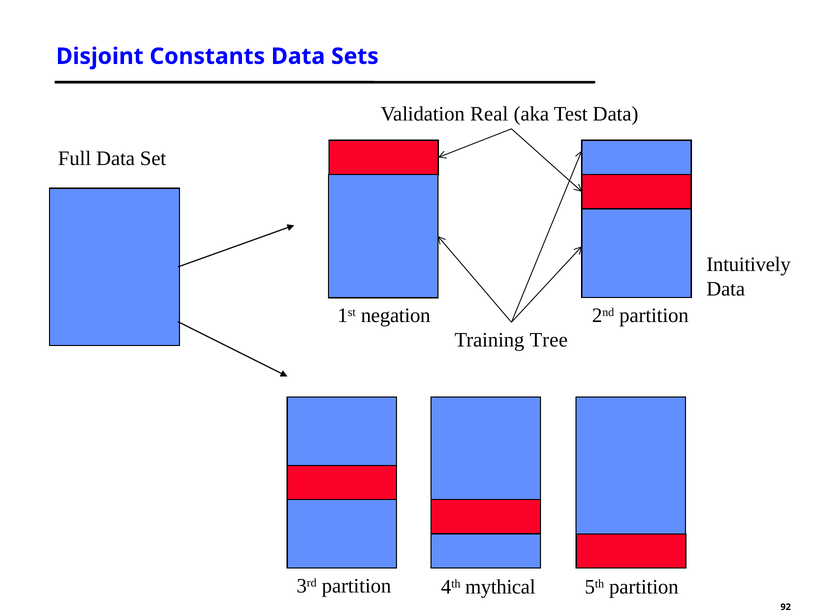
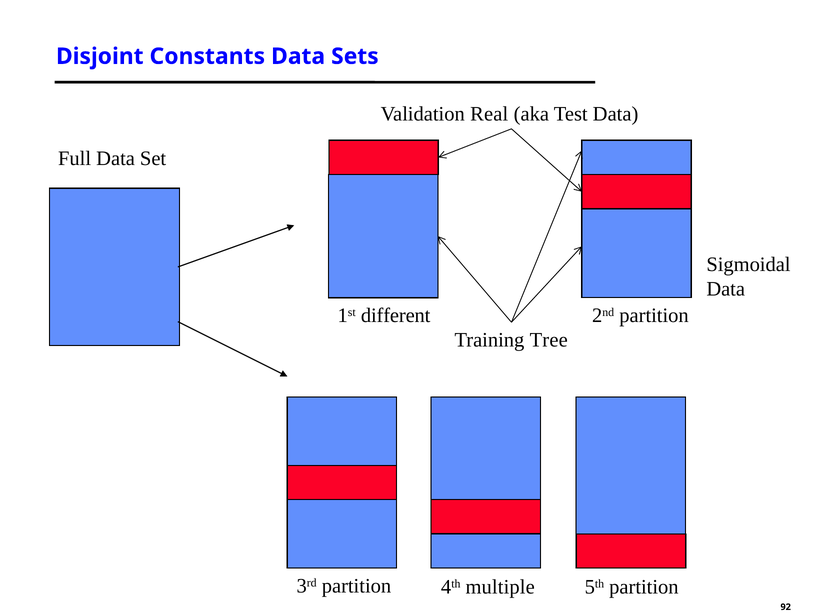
Intuitively: Intuitively -> Sigmoidal
negation: negation -> different
mythical: mythical -> multiple
